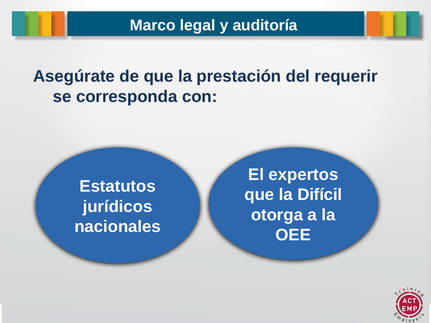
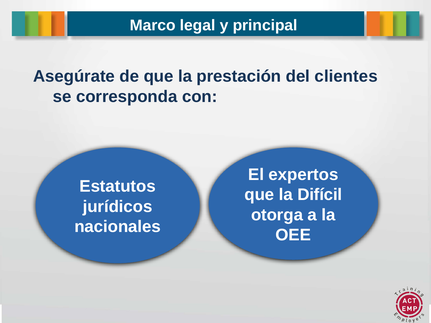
auditoría: auditoría -> principal
requerir: requerir -> clientes
